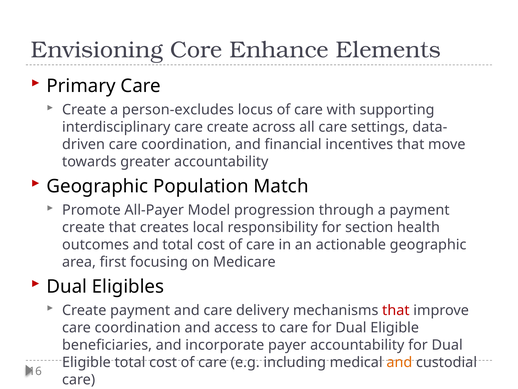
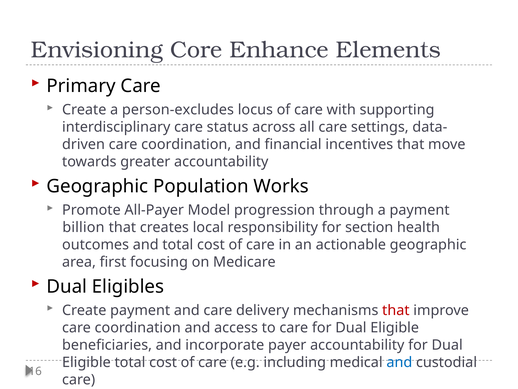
care create: create -> status
Match: Match -> Works
create at (83, 227): create -> billion
and at (399, 362) colour: orange -> blue
